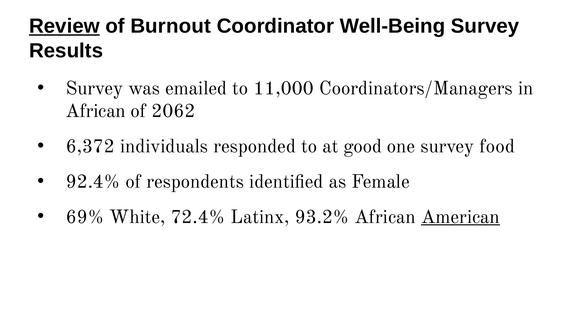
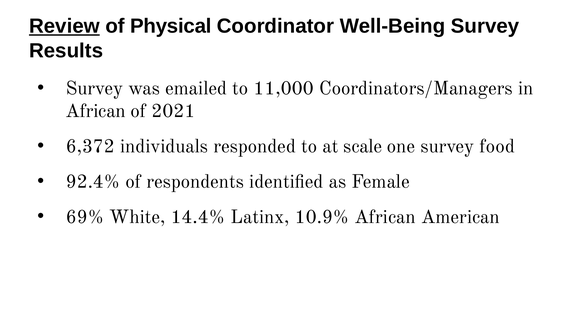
Burnout: Burnout -> Physical
2062: 2062 -> 2021
good: good -> scale
72.4%: 72.4% -> 14.4%
93.2%: 93.2% -> 10.9%
American underline: present -> none
